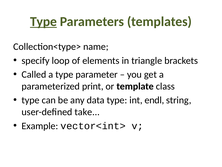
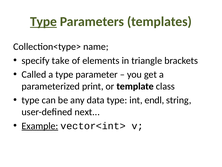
loop: loop -> take
take: take -> next
Example underline: none -> present
